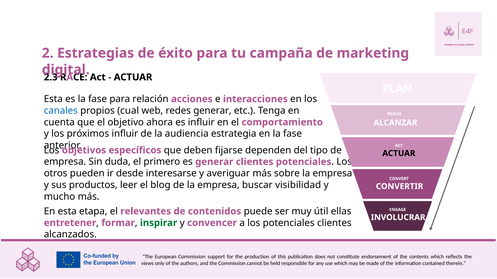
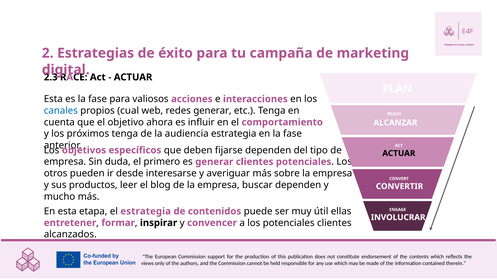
relación: relación -> valiosos
próximos influir: influir -> tenga
buscar visibilidad: visibilidad -> dependen
el relevantes: relevantes -> estrategia
inspirar colour: green -> black
